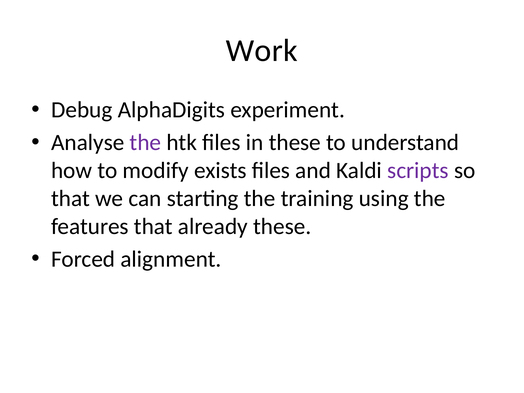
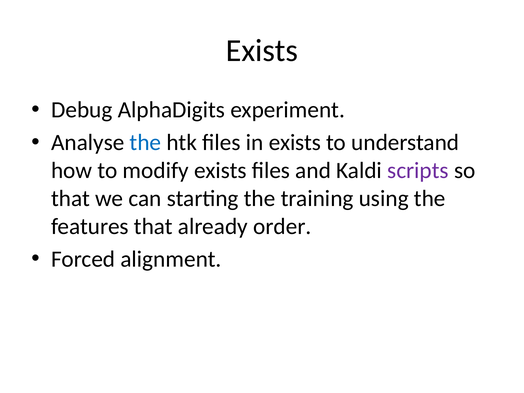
Work at (262, 51): Work -> Exists
the at (145, 143) colour: purple -> blue
in these: these -> exists
already these: these -> order
